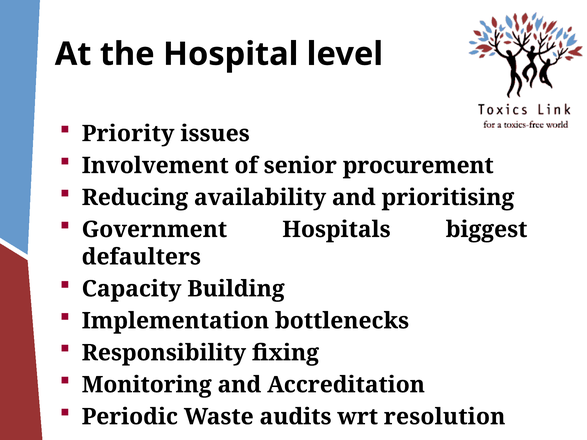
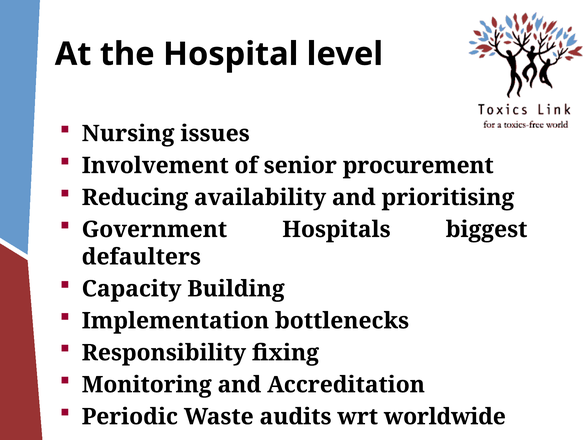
Priority: Priority -> Nursing
resolution: resolution -> worldwide
